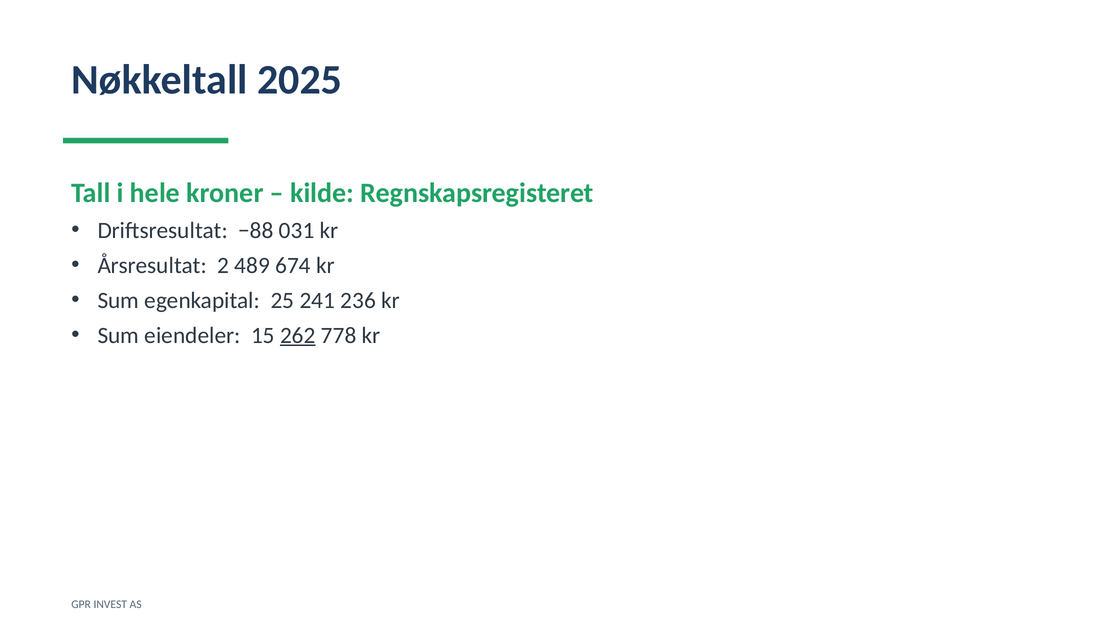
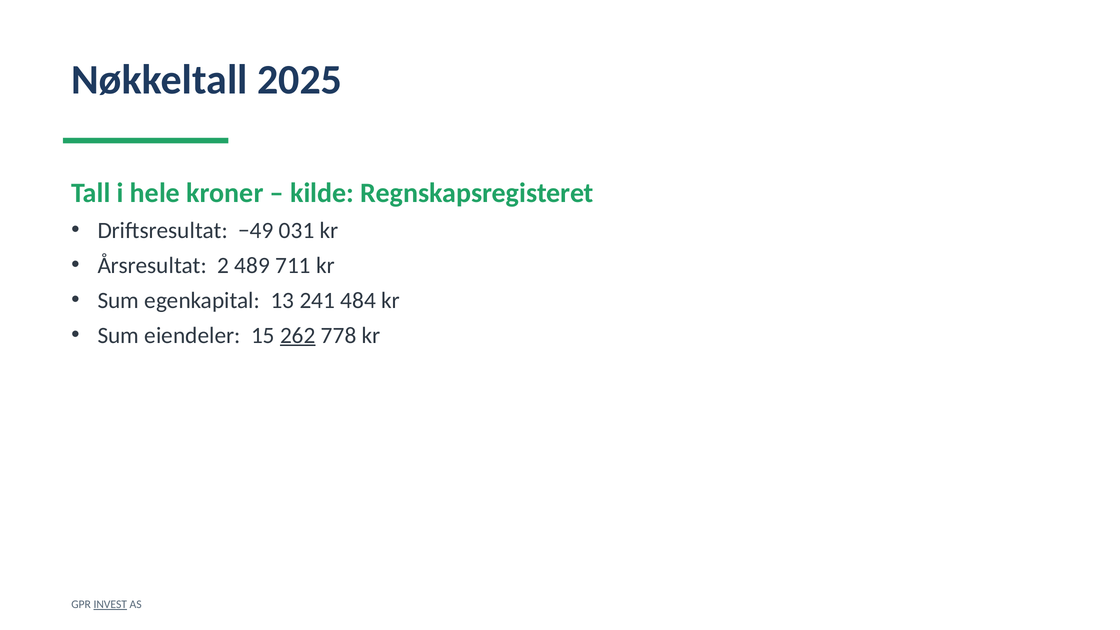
−88: −88 -> −49
674: 674 -> 711
25: 25 -> 13
236: 236 -> 484
INVEST underline: none -> present
